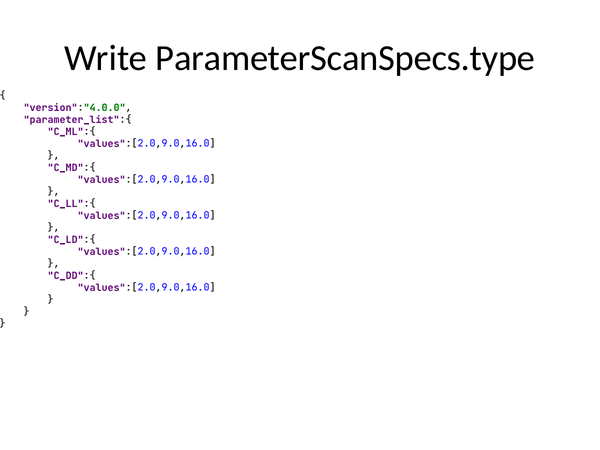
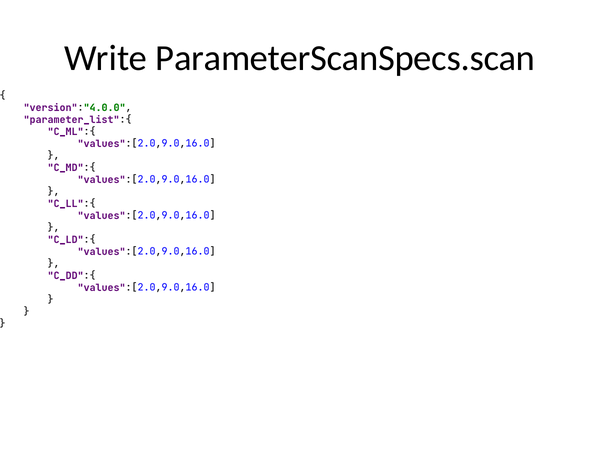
ParameterScanSpecs.type: ParameterScanSpecs.type -> ParameterScanSpecs.scan
